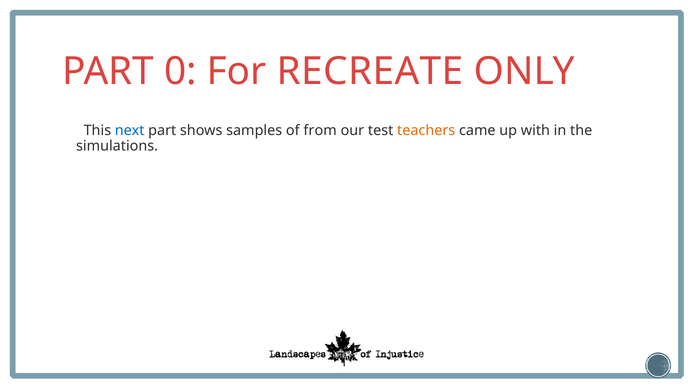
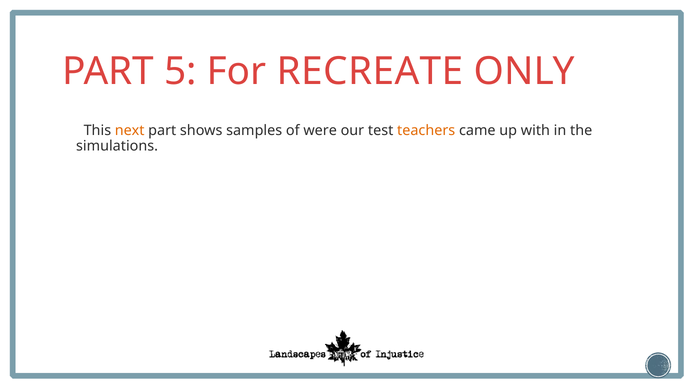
0: 0 -> 5
next colour: blue -> orange
from: from -> were
